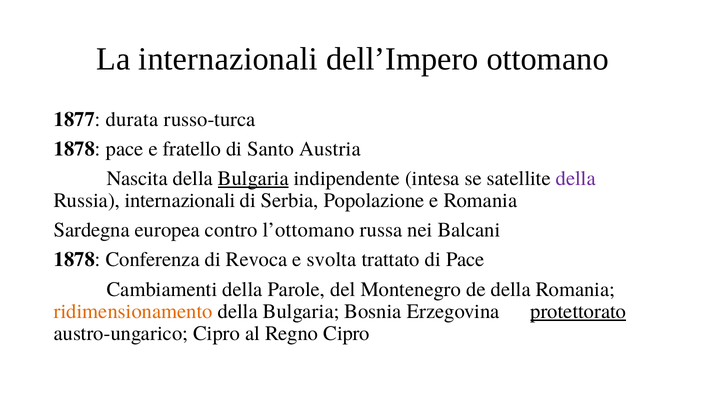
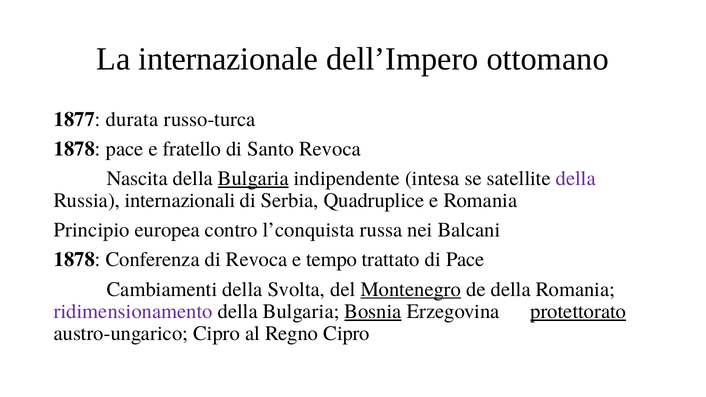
La internazionali: internazionali -> internazionale
Santo Austria: Austria -> Revoca
Popolazione: Popolazione -> Quadruplice
Sardegna: Sardegna -> Principio
l’ottomano: l’ottomano -> l’conquista
svolta: svolta -> tempo
Parole: Parole -> Svolta
Montenegro underline: none -> present
ridimensionamento colour: orange -> purple
Bosnia underline: none -> present
